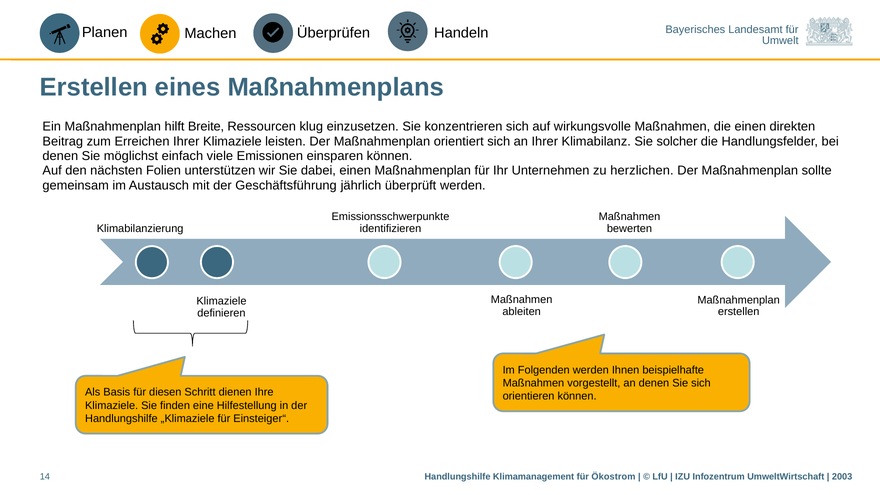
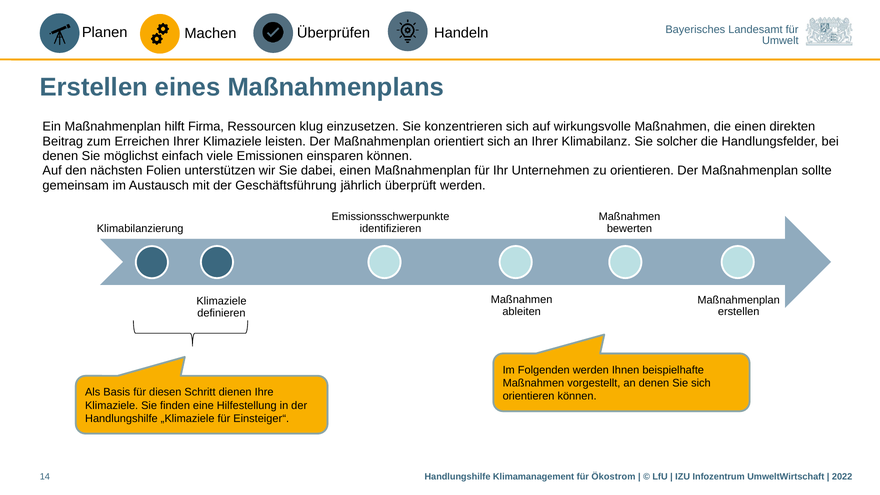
Breite: Breite -> Firma
zu herzlichen: herzlichen -> orientieren
2003: 2003 -> 2022
